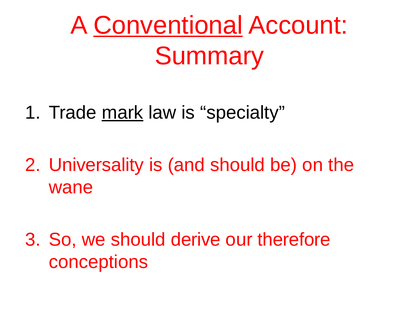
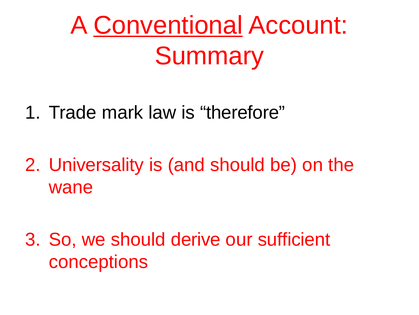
mark underline: present -> none
specialty: specialty -> therefore
therefore: therefore -> sufficient
